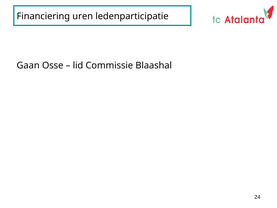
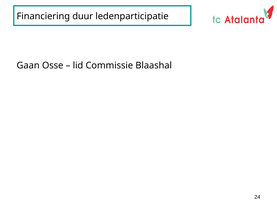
uren: uren -> duur
